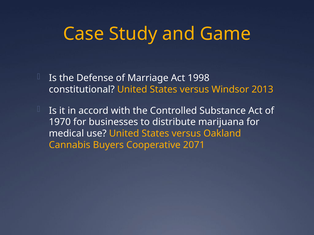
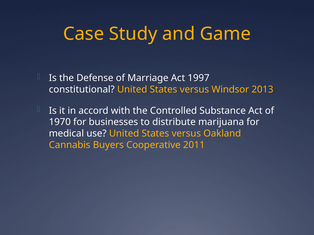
1998: 1998 -> 1997
2071: 2071 -> 2011
